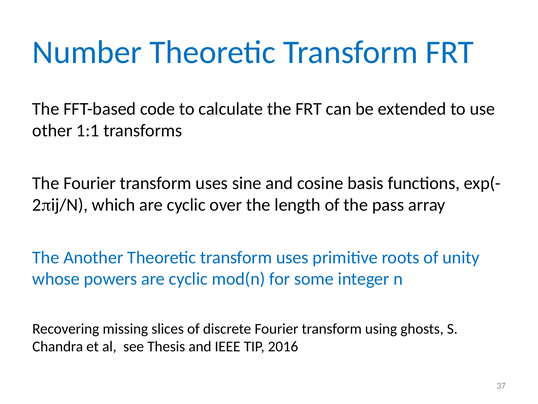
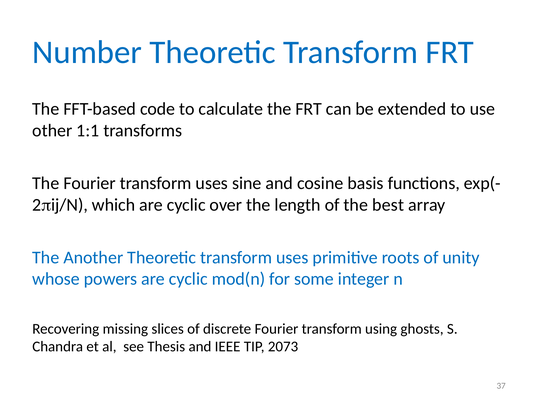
pass: pass -> best
2016: 2016 -> 2073
